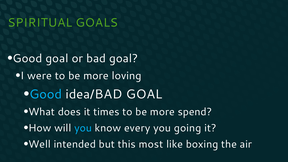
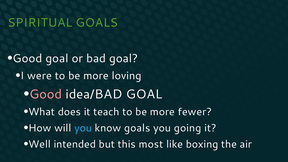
Good at (46, 94) colour: light blue -> pink
times: times -> teach
spend: spend -> fewer
know every: every -> goals
